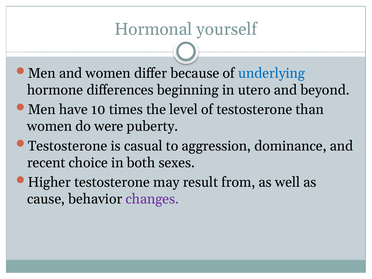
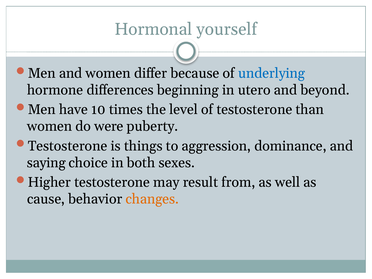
casual: casual -> things
recent: recent -> saying
changes colour: purple -> orange
